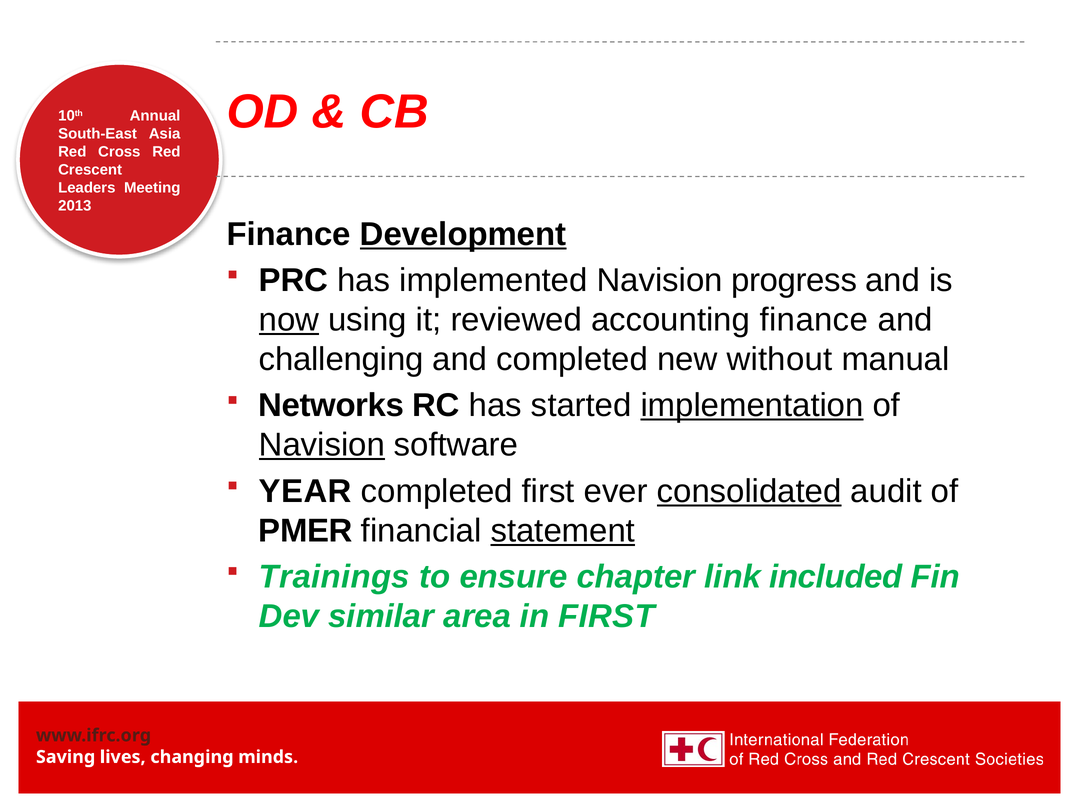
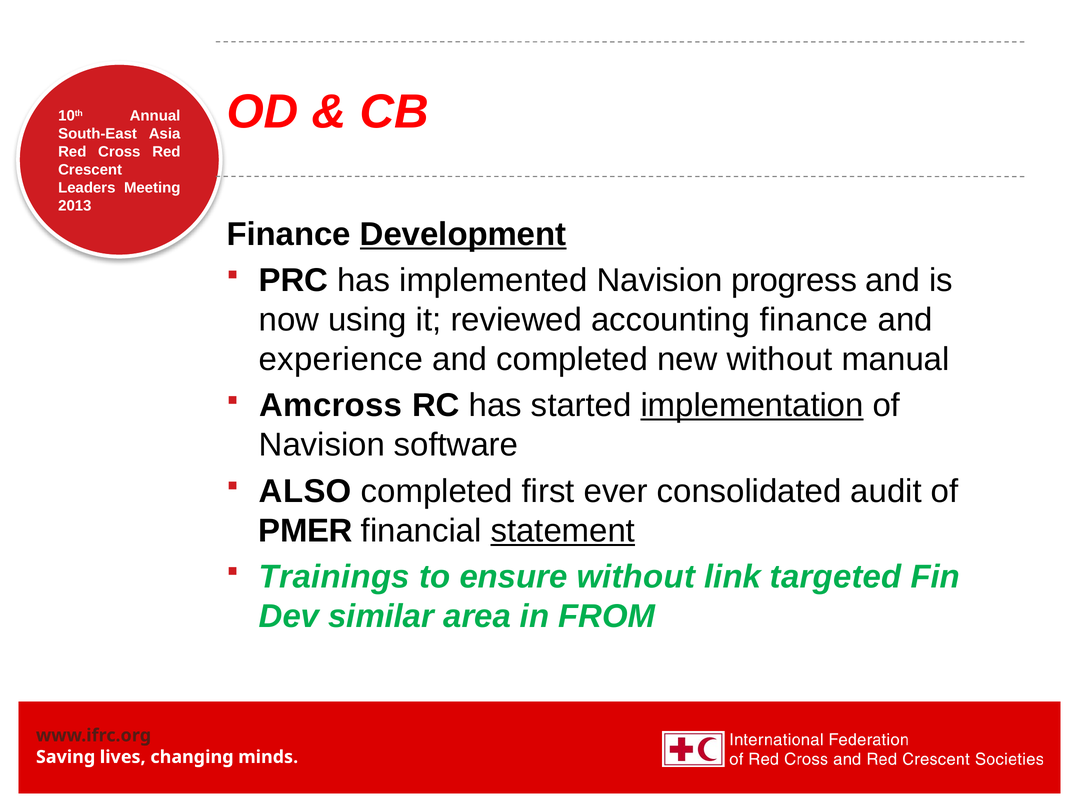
now underline: present -> none
challenging: challenging -> experience
Networks: Networks -> Amcross
Navision at (322, 445) underline: present -> none
YEAR: YEAR -> ALSO
consolidated underline: present -> none
ensure chapter: chapter -> without
included: included -> targeted
in FIRST: FIRST -> FROM
